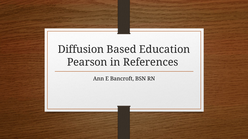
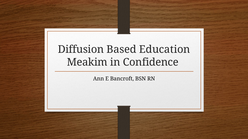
Pearson: Pearson -> Meakim
References: References -> Confidence
